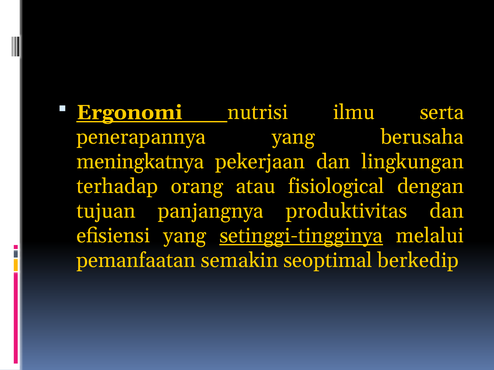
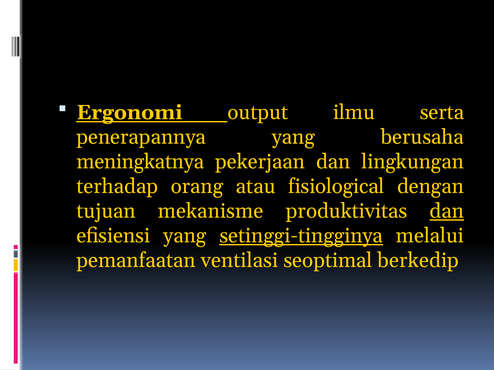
nutrisi: nutrisi -> output
panjangnya: panjangnya -> mekanisme
dan at (447, 211) underline: none -> present
semakin: semakin -> ventilasi
